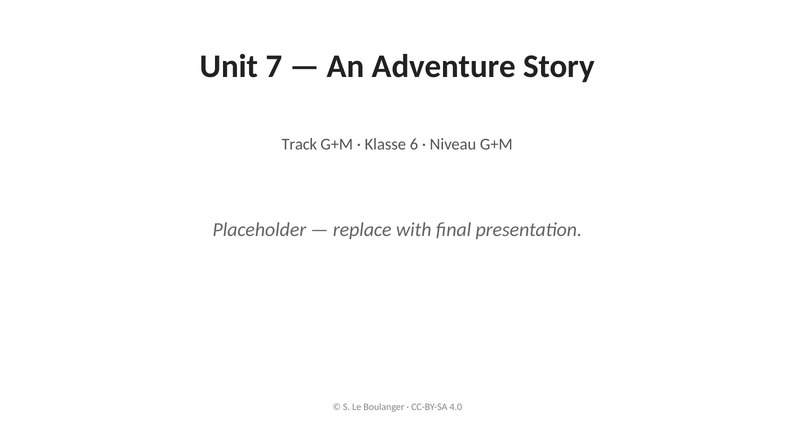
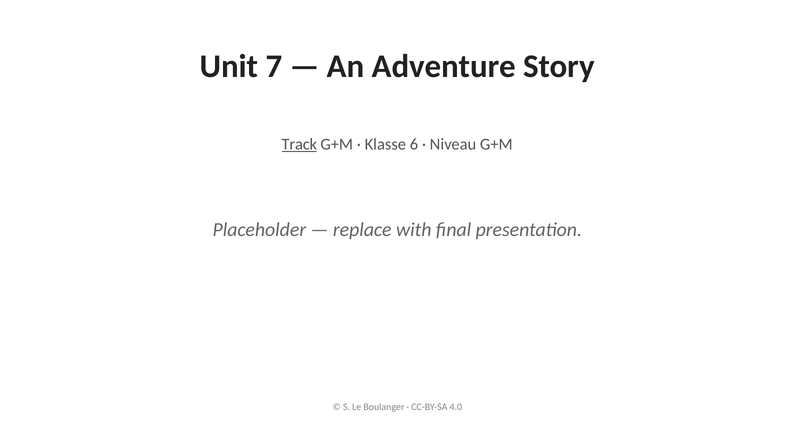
Track underline: none -> present
